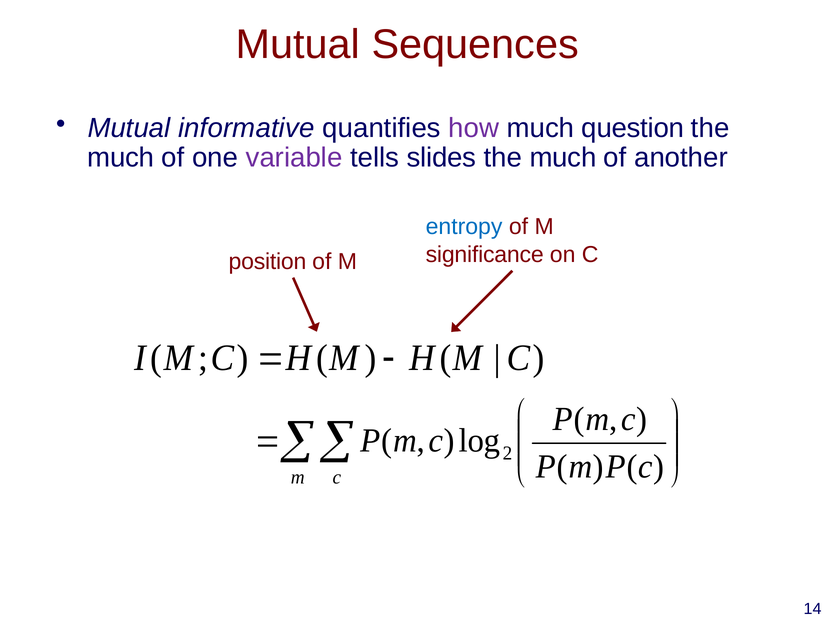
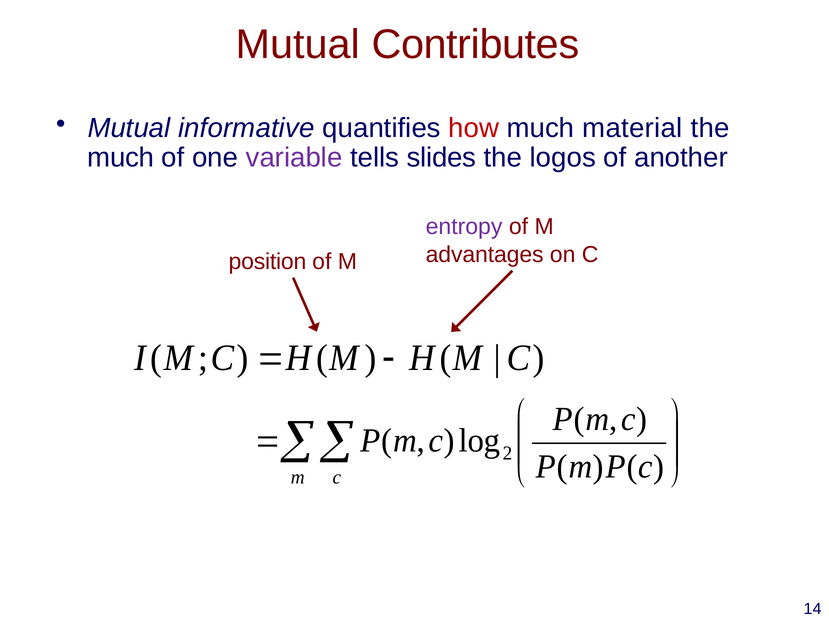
Sequences: Sequences -> Contributes
how colour: purple -> red
question: question -> material
much at (563, 158): much -> logos
entropy colour: blue -> purple
significance: significance -> advantages
